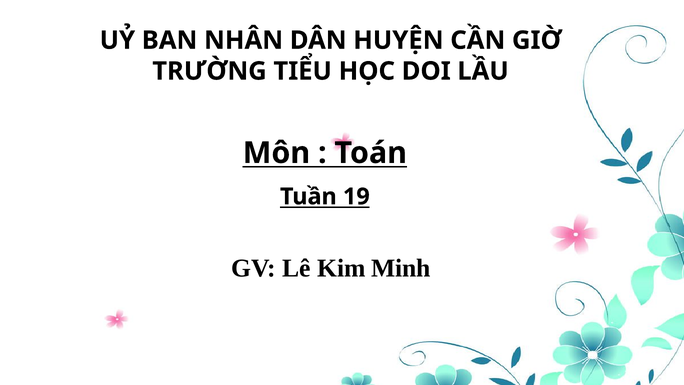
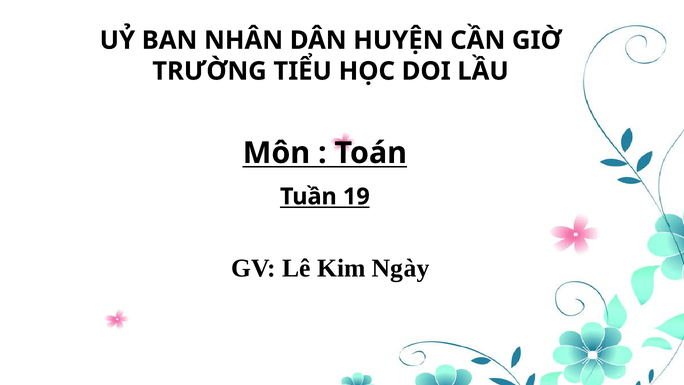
Minh: Minh -> Ngày
